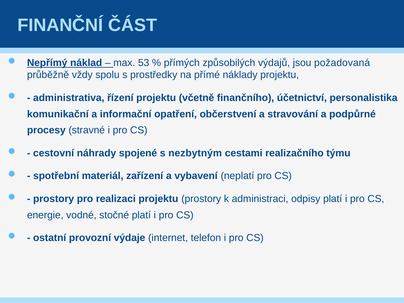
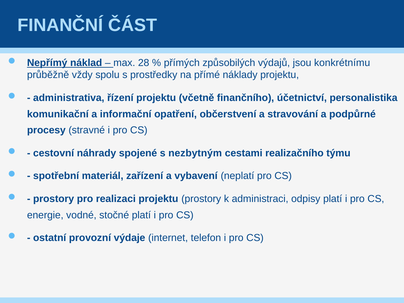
53: 53 -> 28
požadovaná: požadovaná -> konkrétnímu
